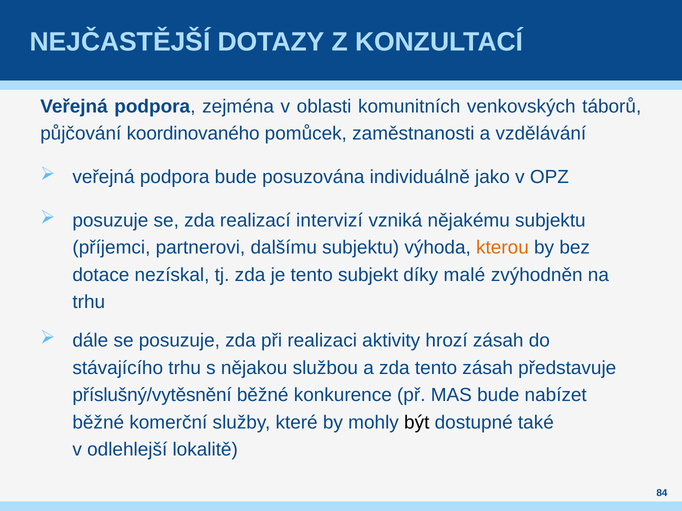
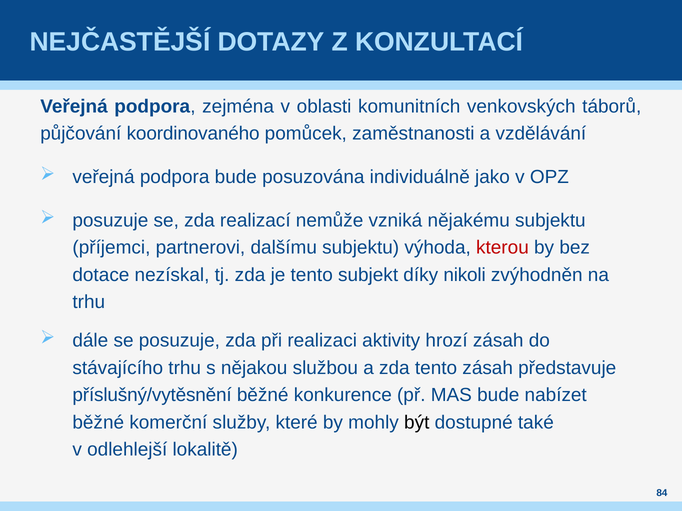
intervizí: intervizí -> nemůže
kterou colour: orange -> red
malé: malé -> nikoli
